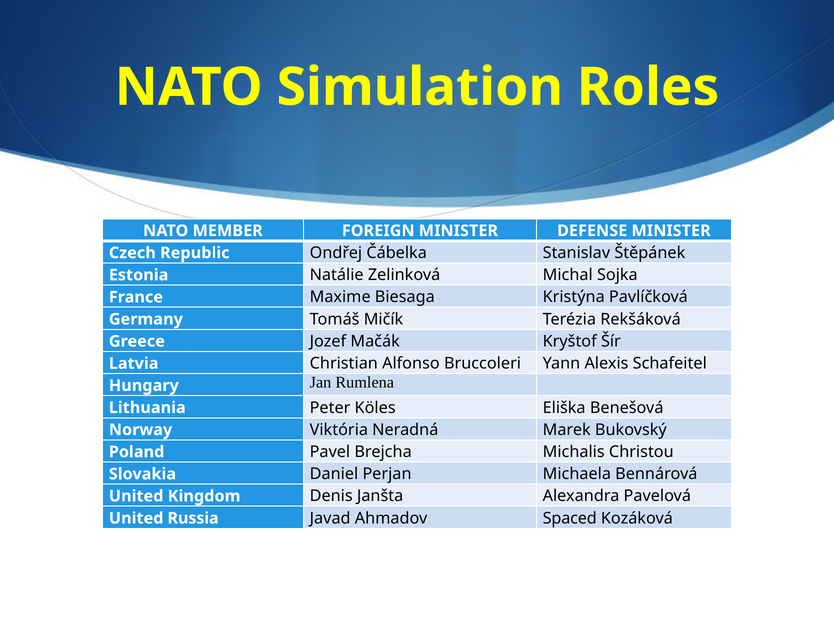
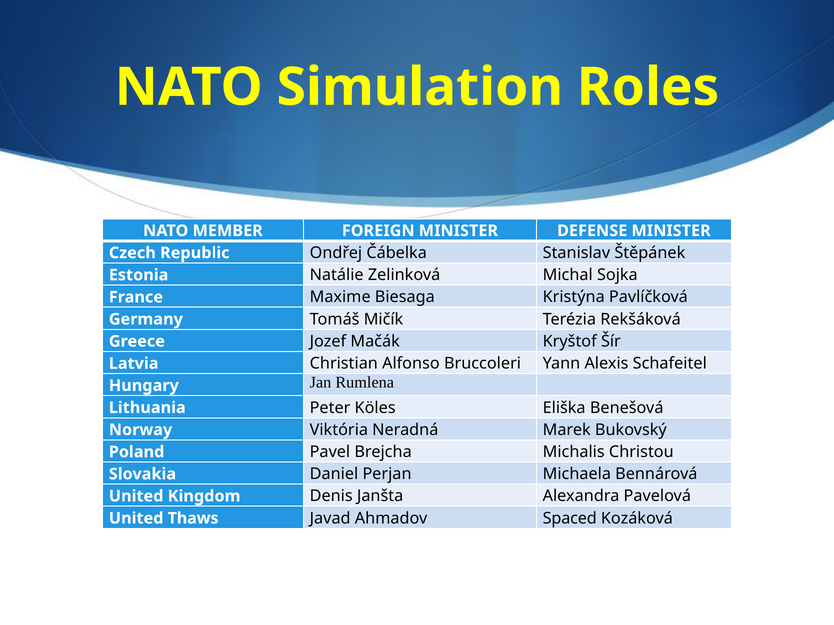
Russia: Russia -> Thaws
